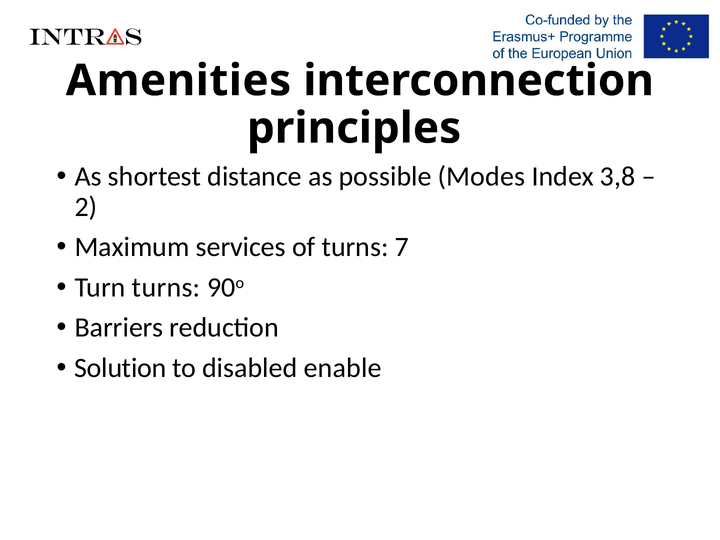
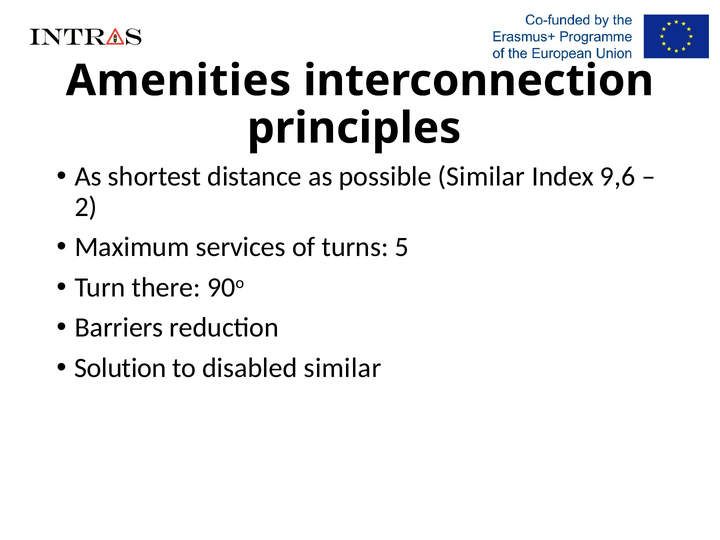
possible Modes: Modes -> Similar
3,8: 3,8 -> 9,6
7: 7 -> 5
Turn turns: turns -> there
disabled enable: enable -> similar
